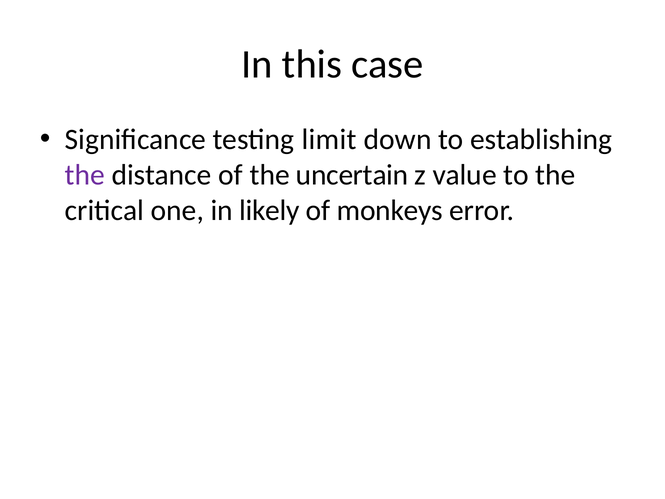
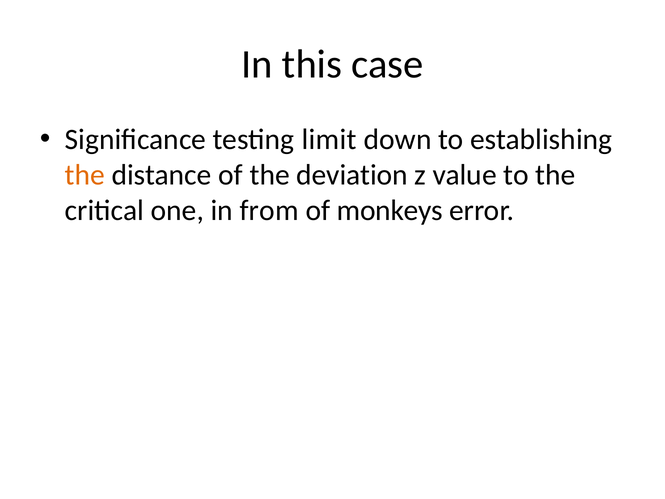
the at (85, 175) colour: purple -> orange
uncertain: uncertain -> deviation
likely: likely -> from
